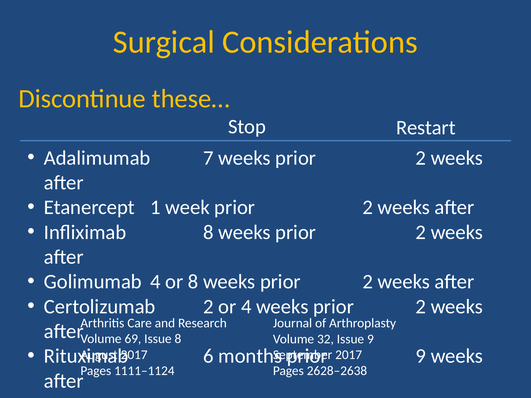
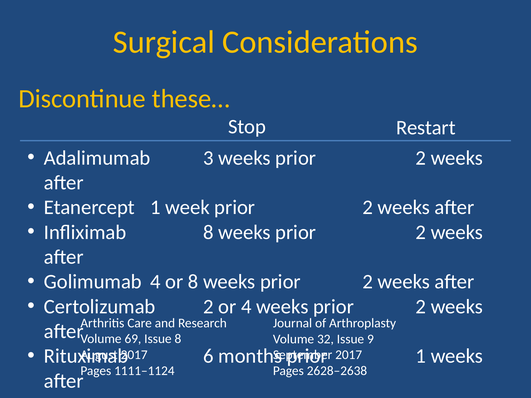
7: 7 -> 3
9 at (421, 356): 9 -> 1
